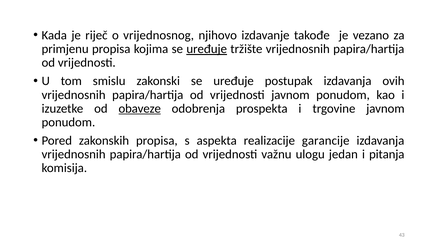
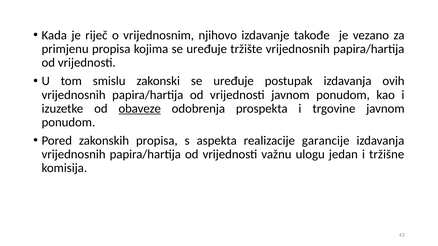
vrijednosnog: vrijednosnog -> vrijednosnim
uređuje at (207, 49) underline: present -> none
pitanja: pitanja -> tržišne
